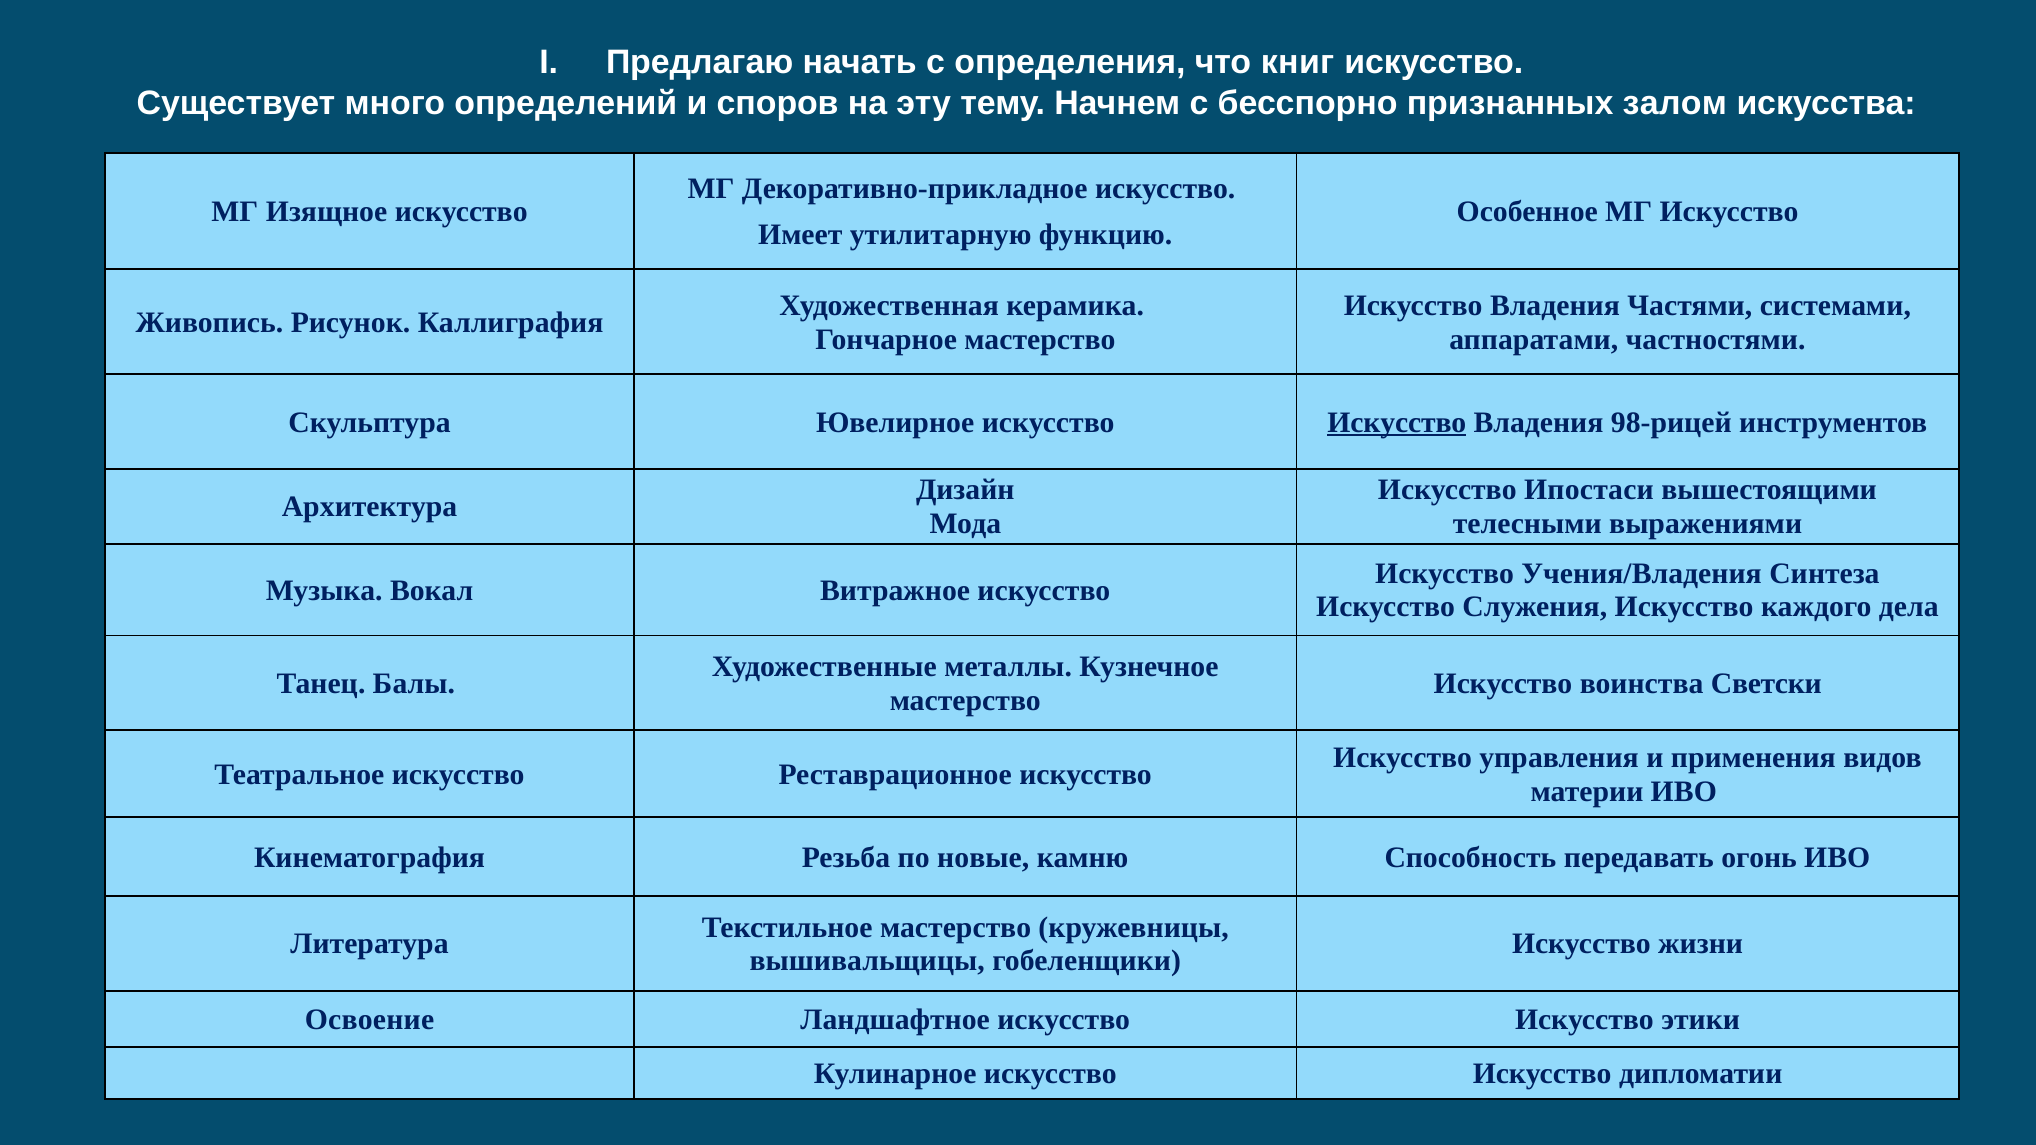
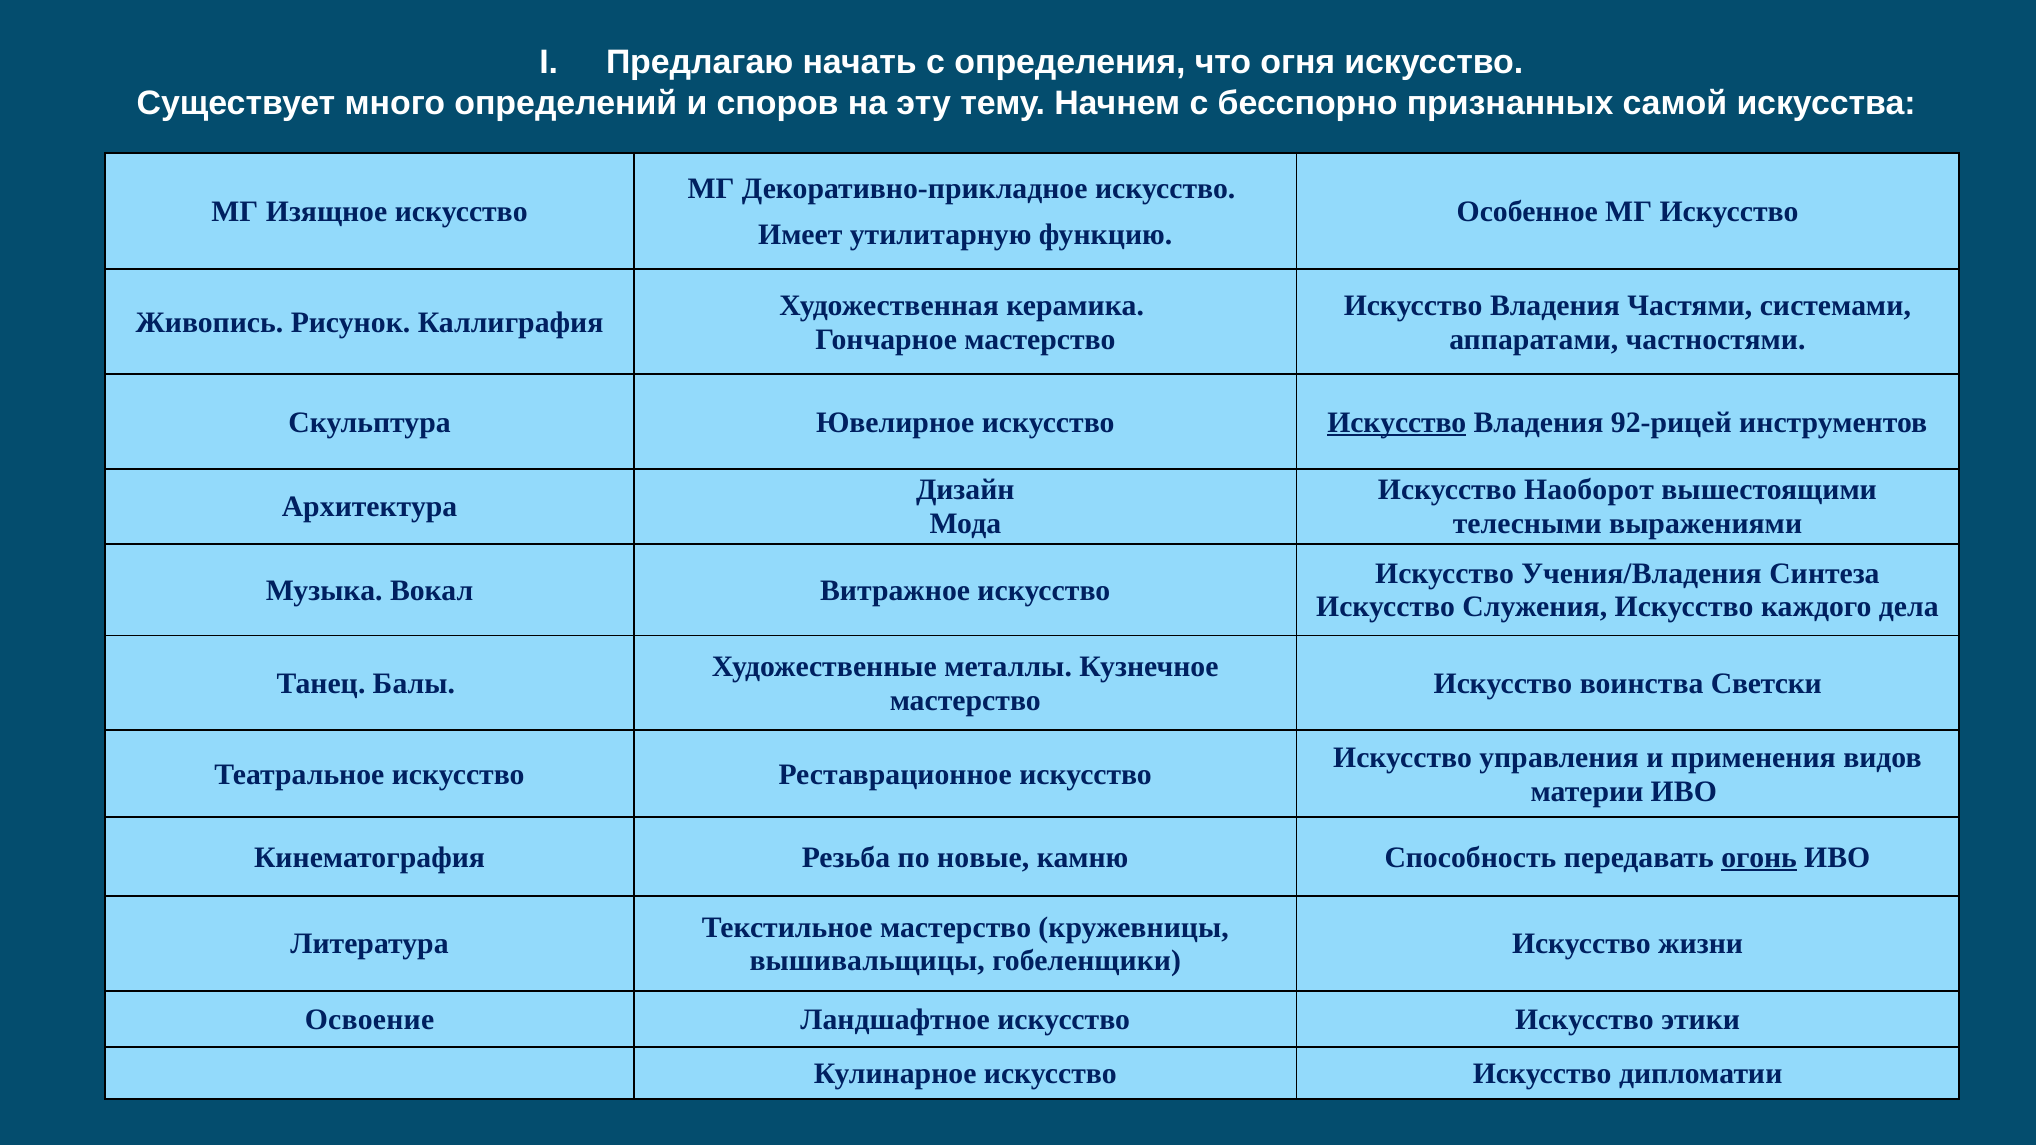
книг: книг -> огня
залом: залом -> самой
98-рицей: 98-рицей -> 92-рицей
Ипостаси: Ипостаси -> Наоборот
огонь underline: none -> present
